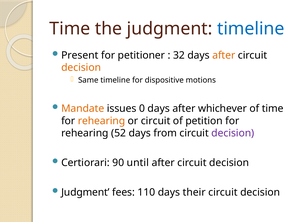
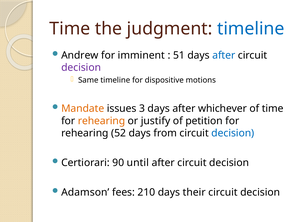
Present: Present -> Andrew
petitioner: petitioner -> imminent
32: 32 -> 51
after at (224, 55) colour: orange -> blue
decision at (81, 68) colour: orange -> purple
0: 0 -> 3
or circuit: circuit -> justify
decision at (233, 133) colour: purple -> blue
Judgment at (85, 192): Judgment -> Adamson
110: 110 -> 210
